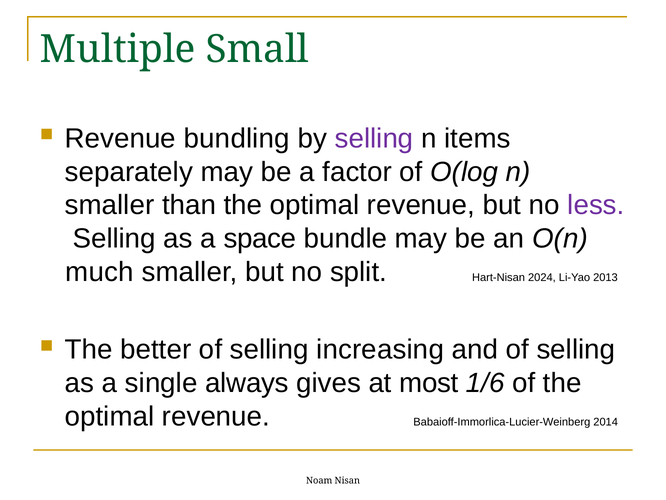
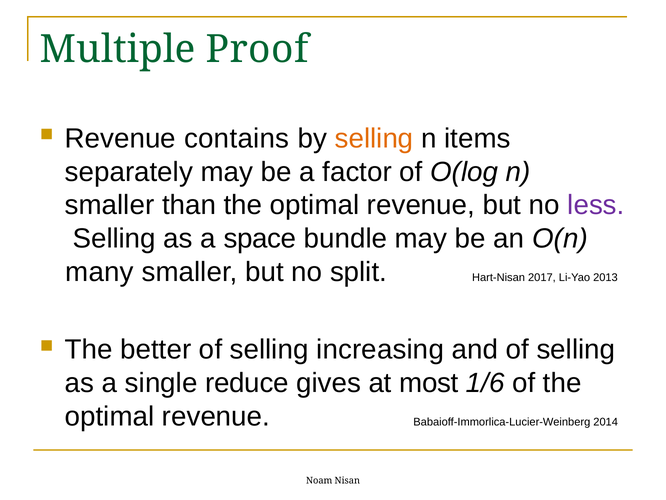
Small: Small -> Proof
bundling: bundling -> contains
selling at (374, 138) colour: purple -> orange
much: much -> many
2024: 2024 -> 2017
always: always -> reduce
